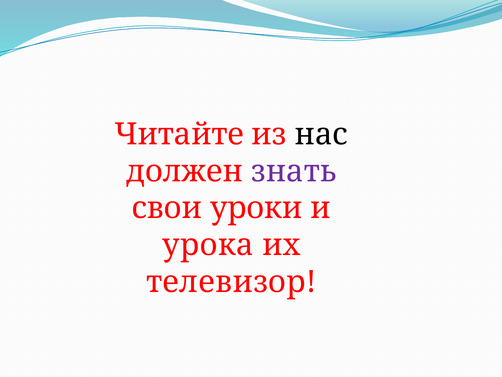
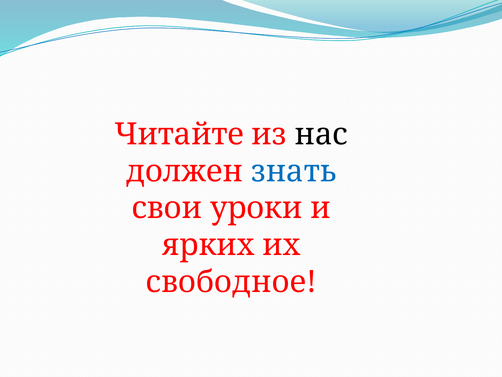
знать colour: purple -> blue
урока: урока -> ярких
телевизор: телевизор -> свободное
